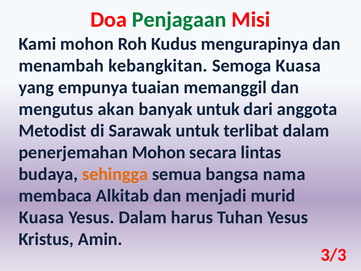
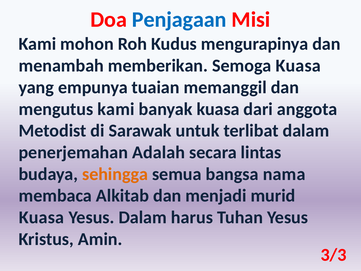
Penjagaan colour: green -> blue
kebangkitan: kebangkitan -> memberikan
mengutus akan: akan -> kami
banyak untuk: untuk -> kuasa
penerjemahan Mohon: Mohon -> Adalah
